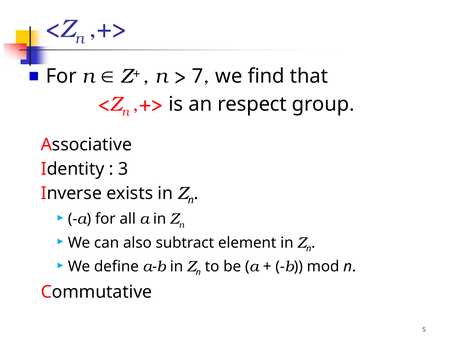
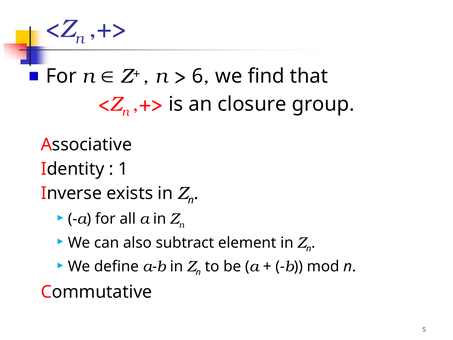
7: 7 -> 6
respect: respect -> closure
3: 3 -> 1
